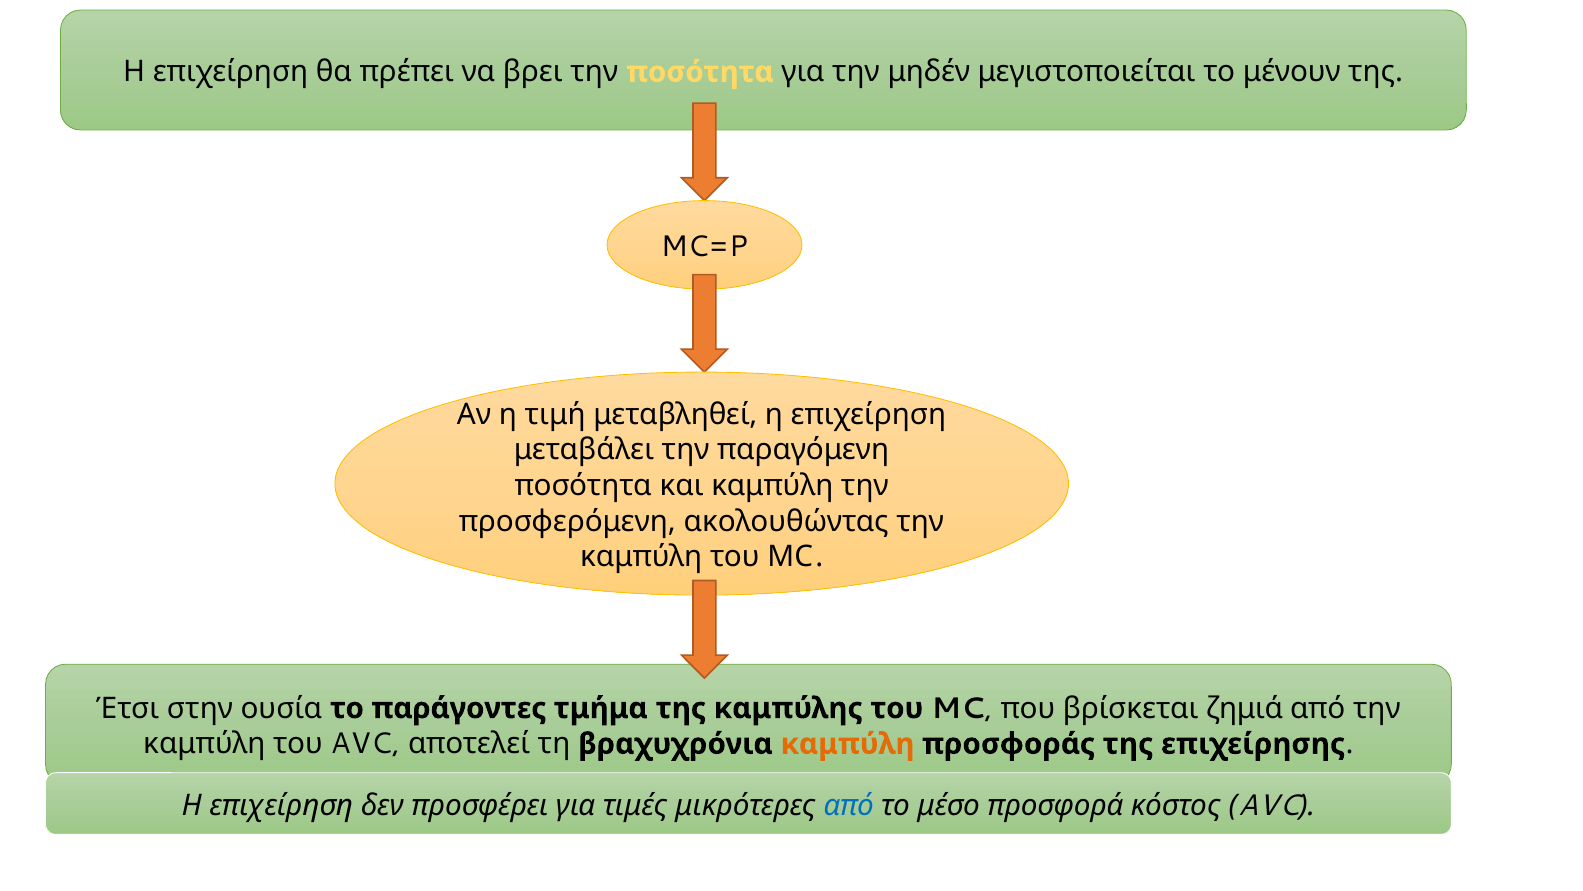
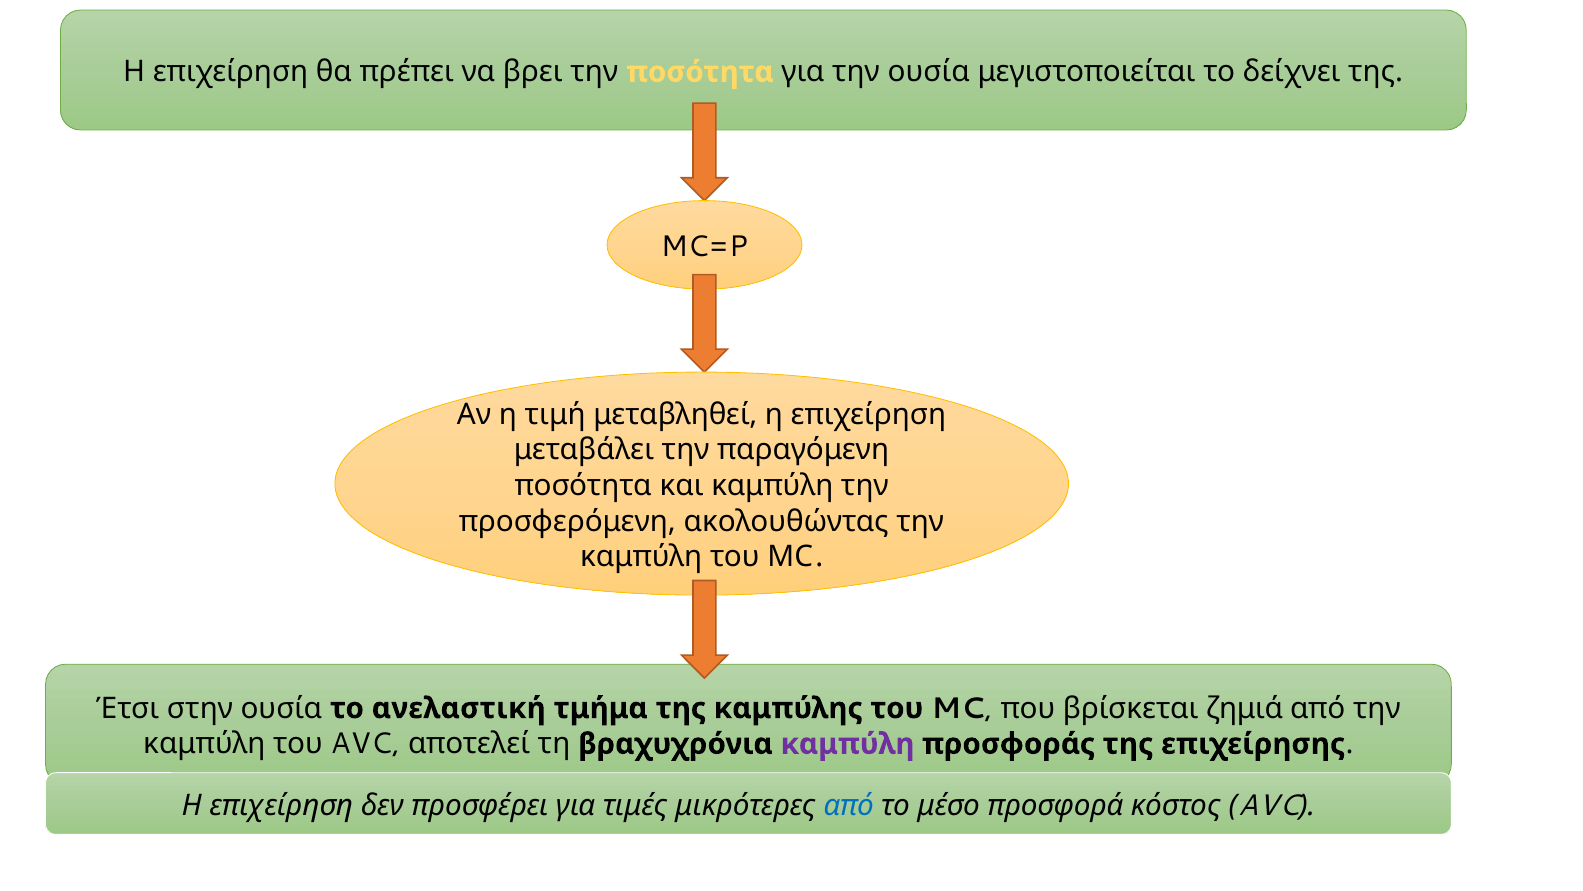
την μηδέν: μηδέν -> ουσία
μένουν: μένουν -> δείχνει
παράγοντες: παράγοντες -> ανελαστική
καμπύλη at (848, 744) colour: orange -> purple
